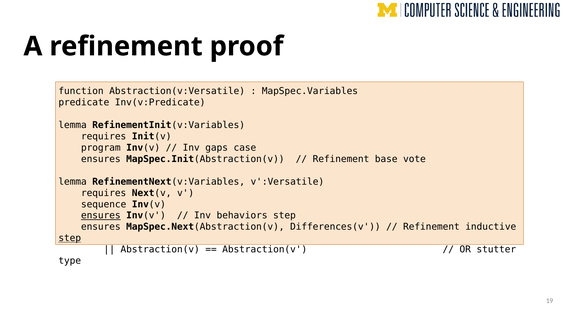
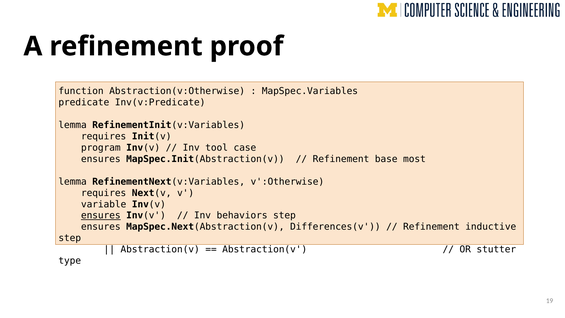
Abstraction(v:Versatile: Abstraction(v:Versatile -> Abstraction(v:Otherwise
gaps: gaps -> tool
vote: vote -> most
v':Versatile: v':Versatile -> v':Otherwise
sequence: sequence -> variable
step at (70, 238) underline: present -> none
